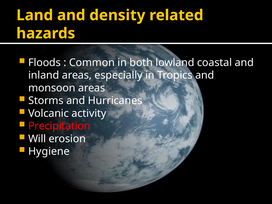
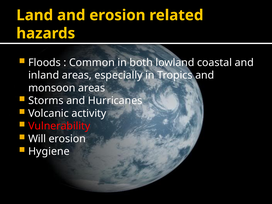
and density: density -> erosion
Precipitation: Precipitation -> Vulnerability
